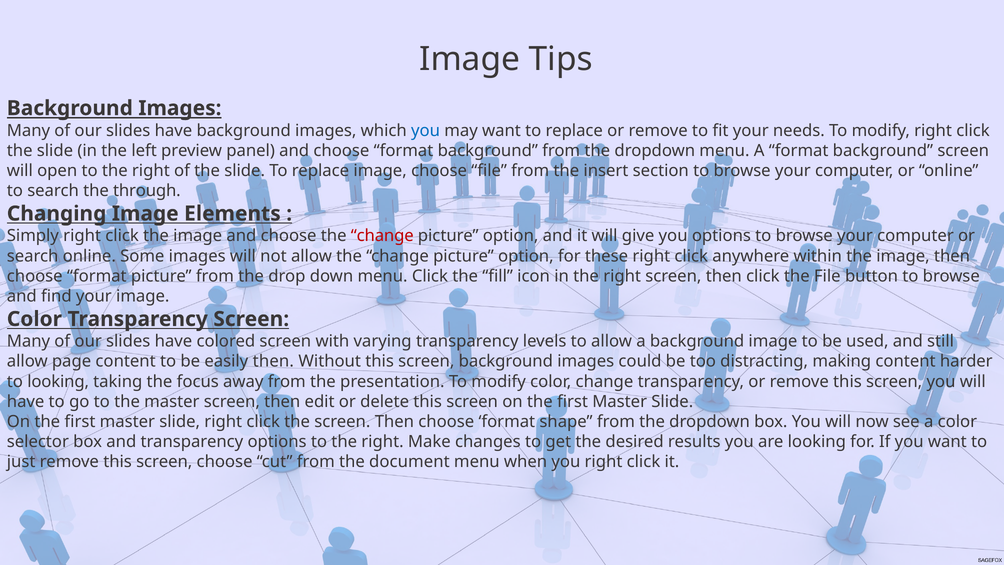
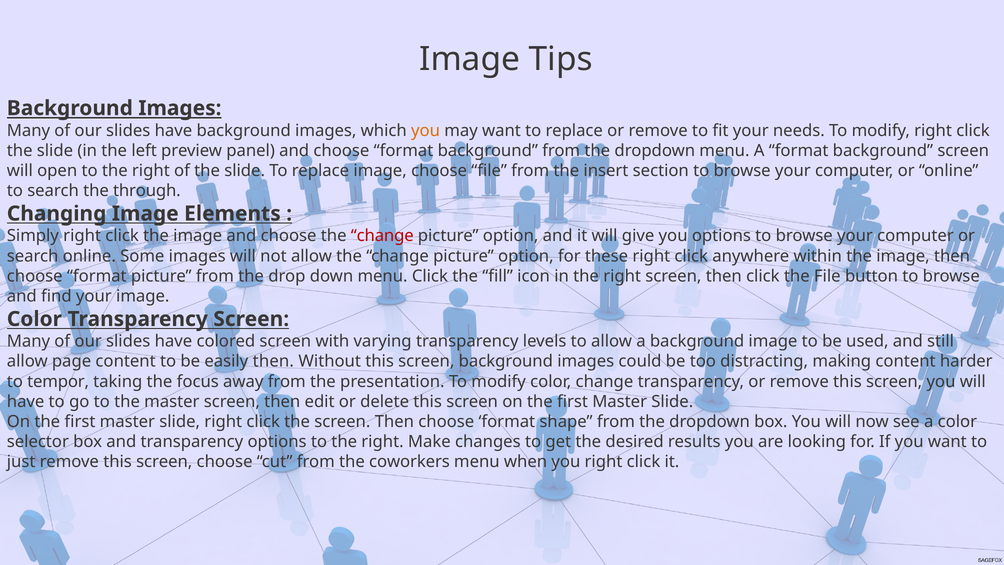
you at (426, 130) colour: blue -> orange
to looking: looking -> tempor
document: document -> coworkers
